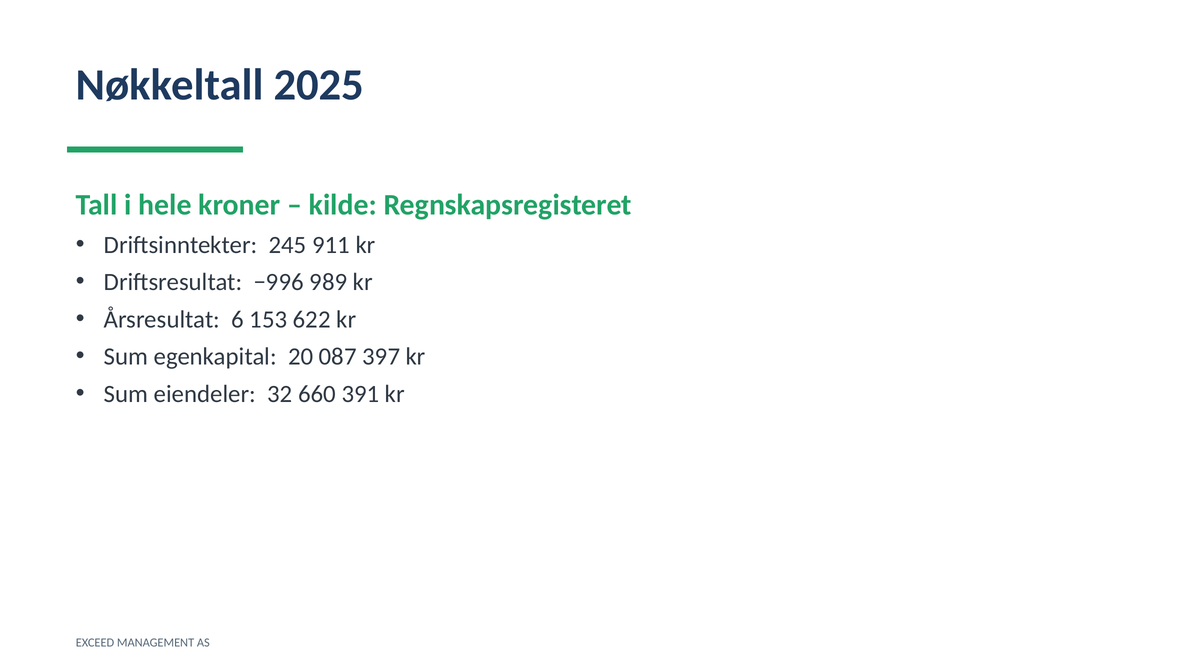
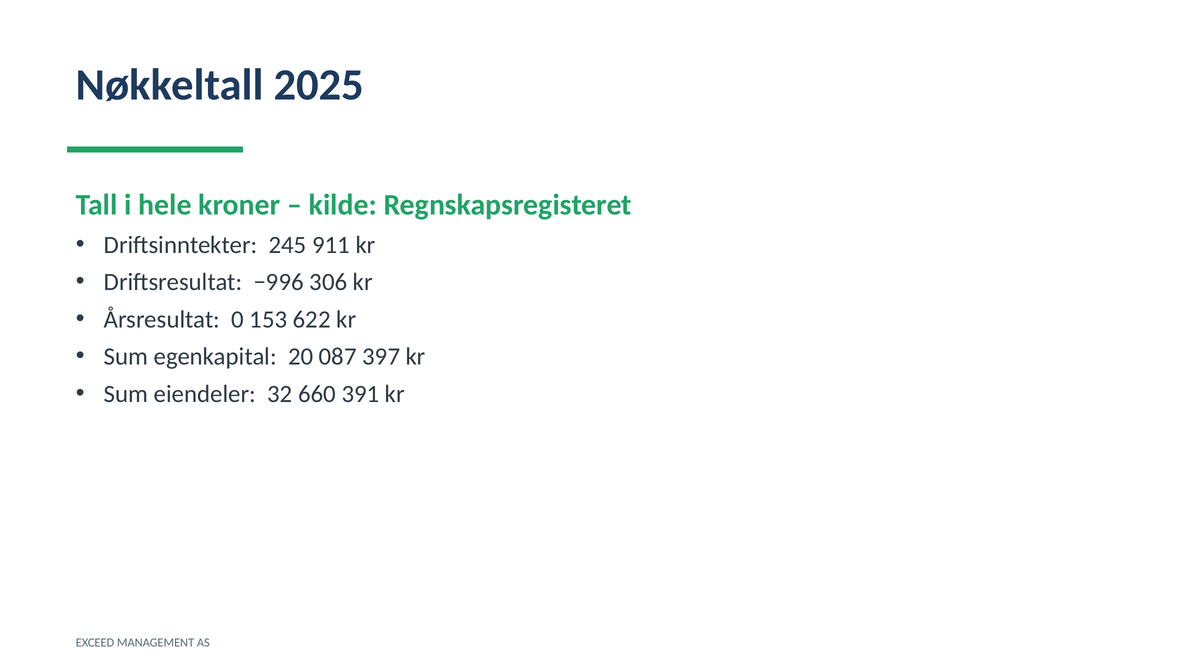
989: 989 -> 306
6: 6 -> 0
